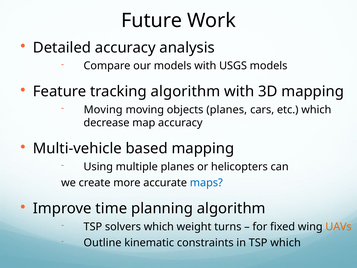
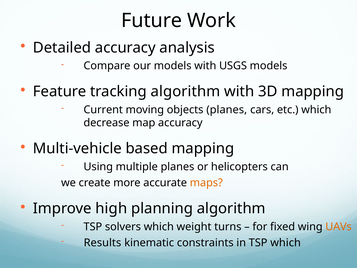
Moving at (103, 110): Moving -> Current
maps colour: blue -> orange
time: time -> high
Outline: Outline -> Results
